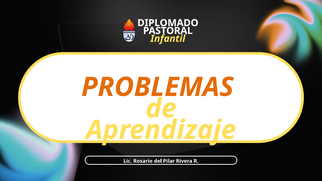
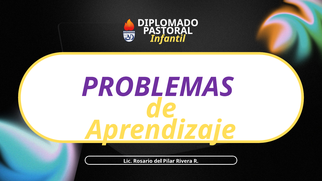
PROBLEMAS colour: orange -> purple
